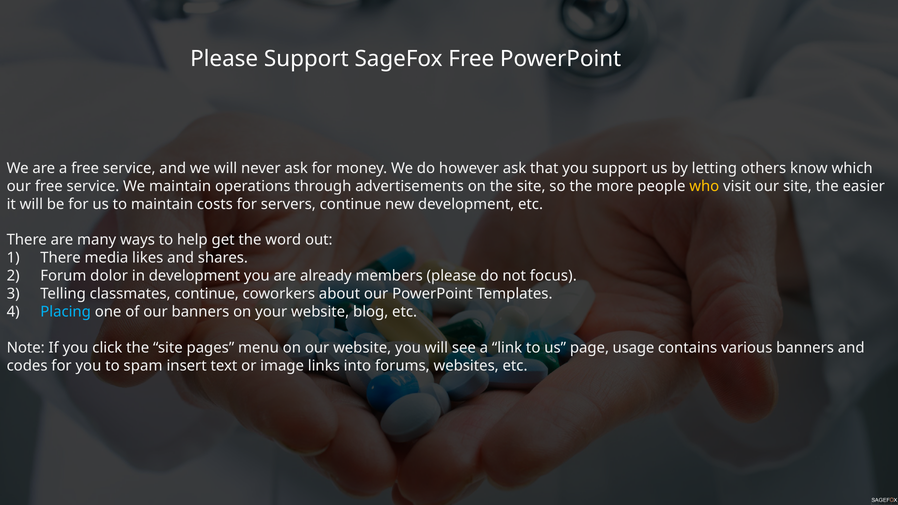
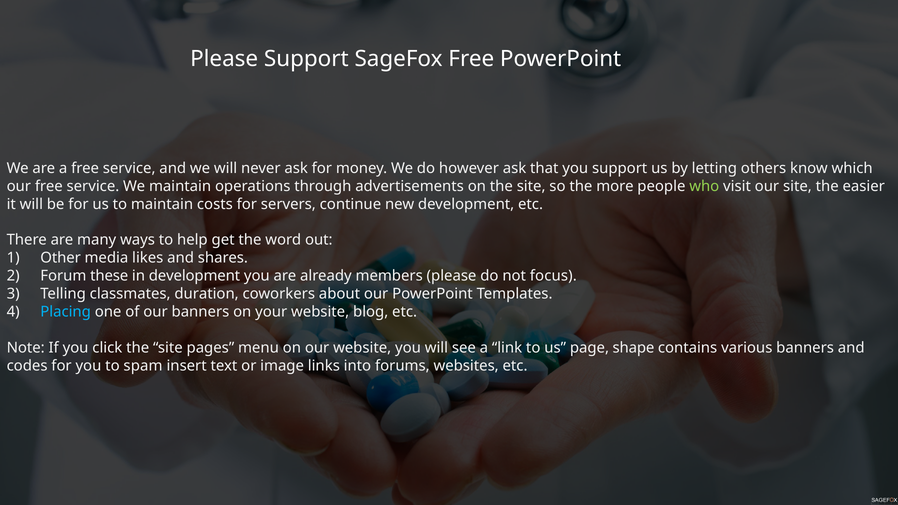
who colour: yellow -> light green
There at (61, 258): There -> Other
dolor: dolor -> these
classmates continue: continue -> duration
usage: usage -> shape
